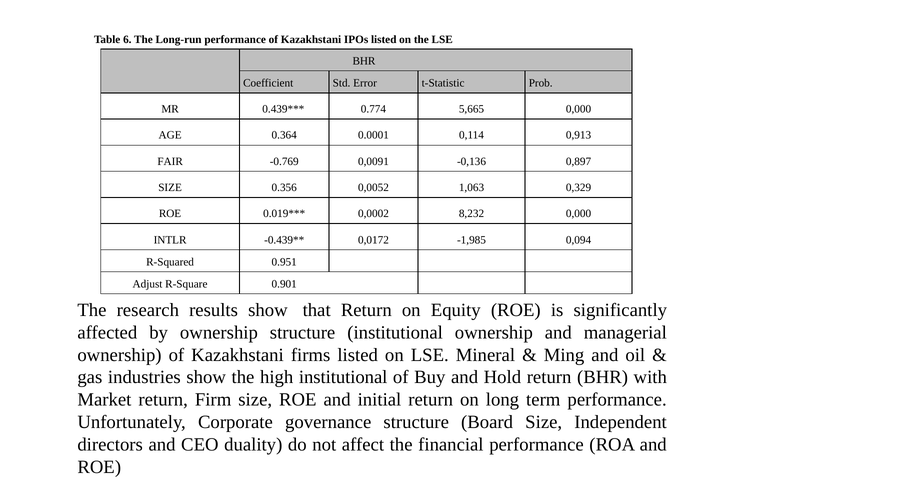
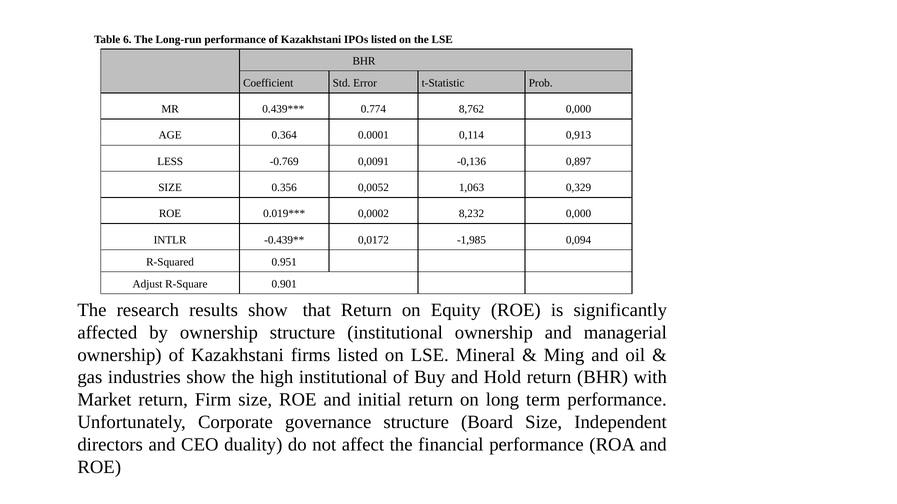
5,665: 5,665 -> 8,762
FAIR: FAIR -> LESS
